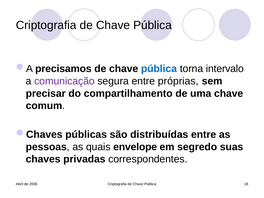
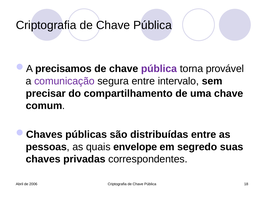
pública at (159, 69) colour: blue -> purple
intervalo: intervalo -> provável
próprias: próprias -> intervalo
